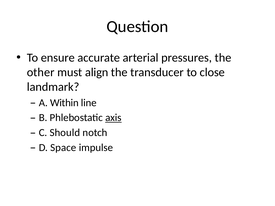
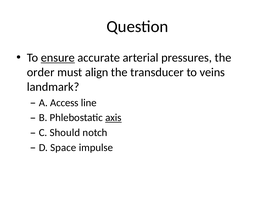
ensure underline: none -> present
other: other -> order
close: close -> veins
Within: Within -> Access
